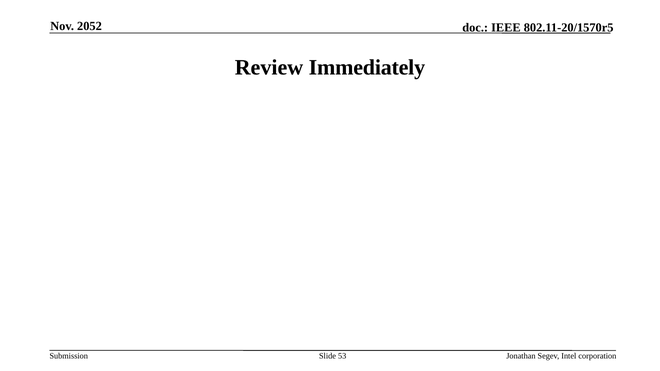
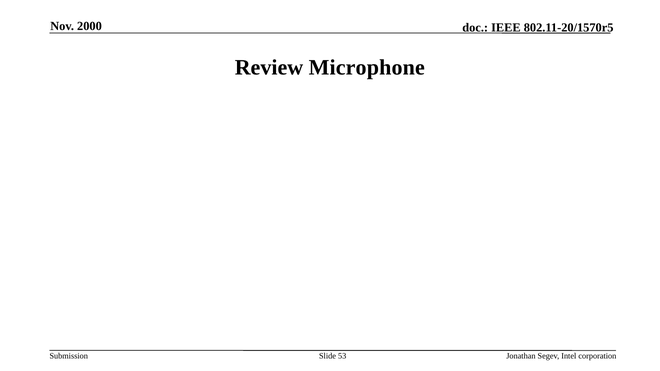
2052: 2052 -> 2000
Immediately: Immediately -> Microphone
